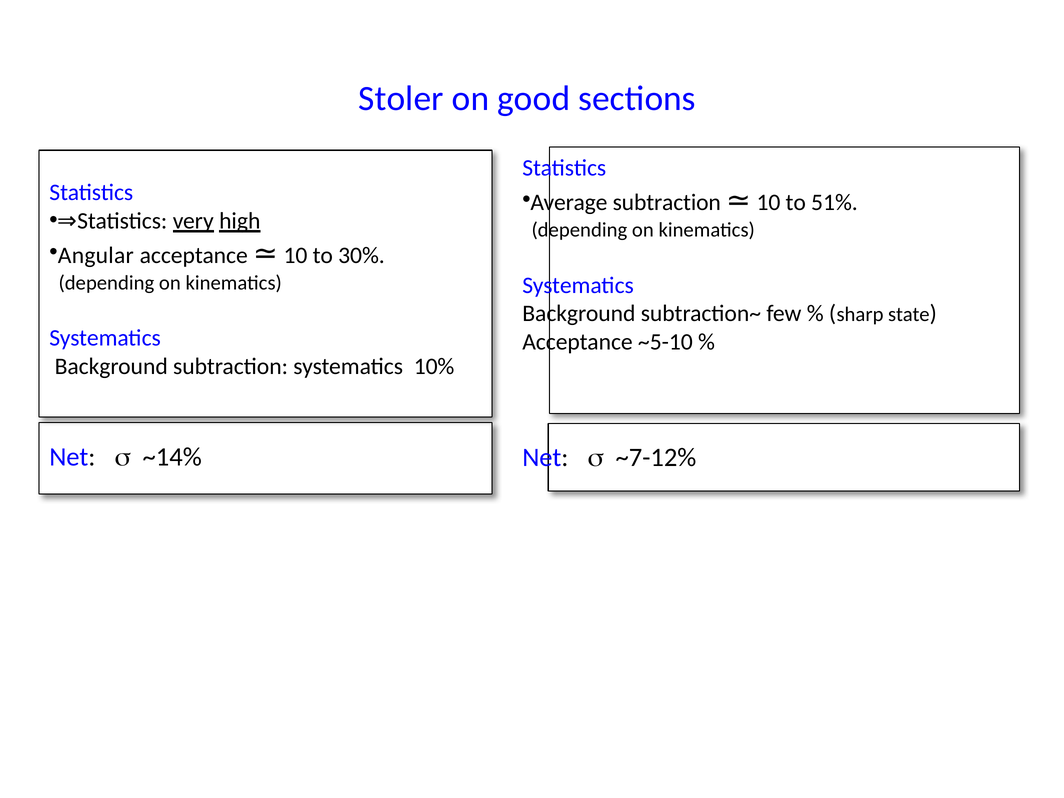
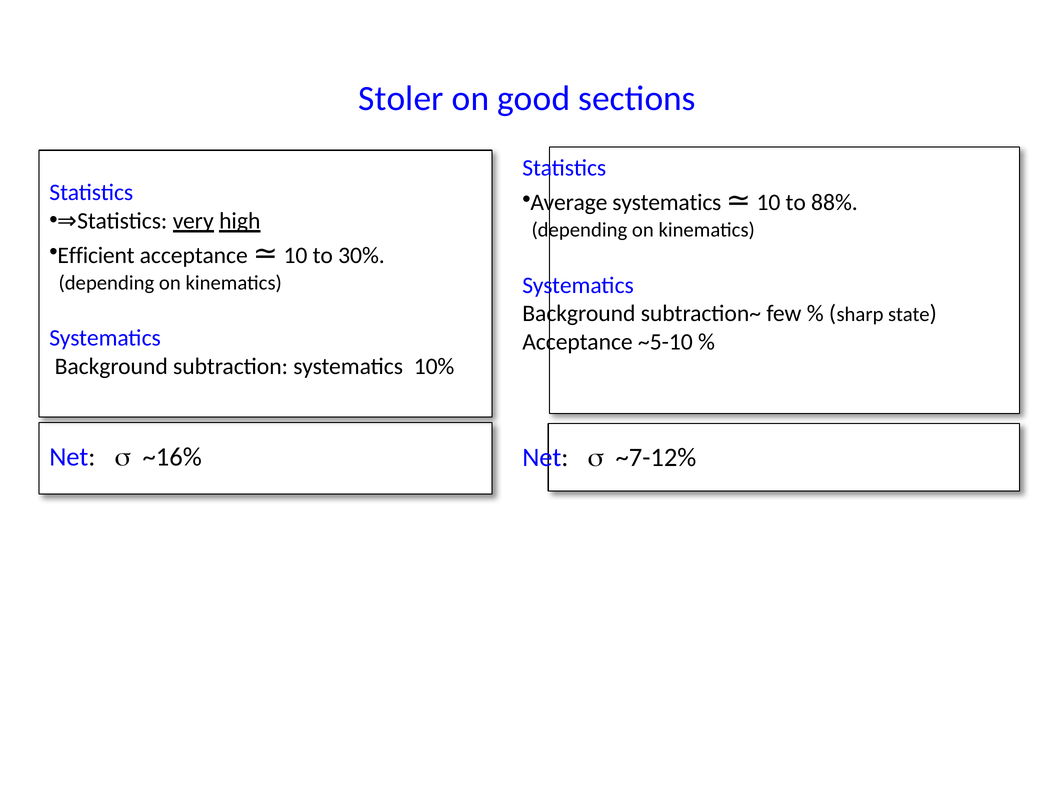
Average subtraction: subtraction -> systematics
51%: 51% -> 88%
Angular: Angular -> Efficient
~14%: ~14% -> ~16%
